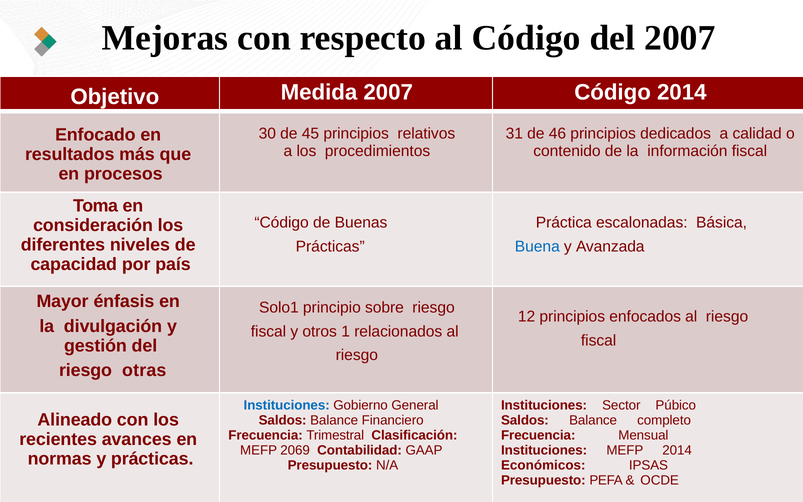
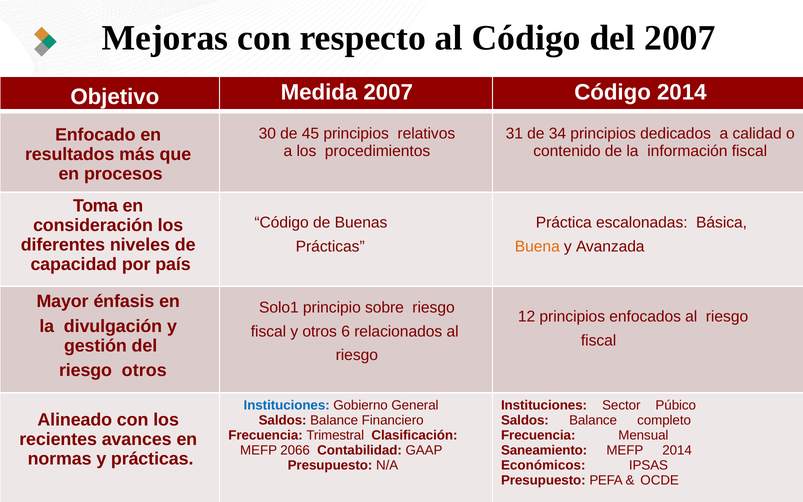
46: 46 -> 34
Buena colour: blue -> orange
1: 1 -> 6
riesgo otras: otras -> otros
2069: 2069 -> 2066
Instituciones at (544, 450): Instituciones -> Saneamiento
